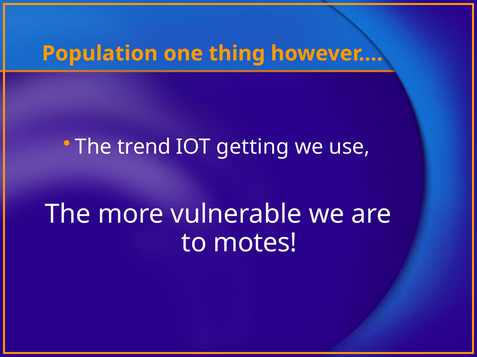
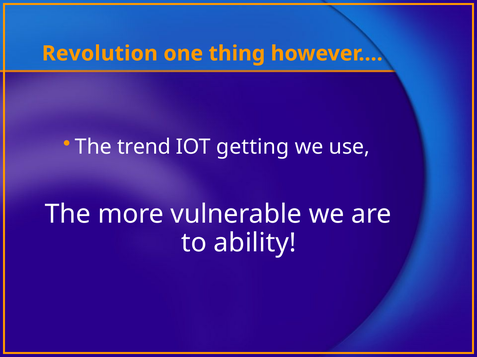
Population: Population -> Revolution
motes: motes -> ability
